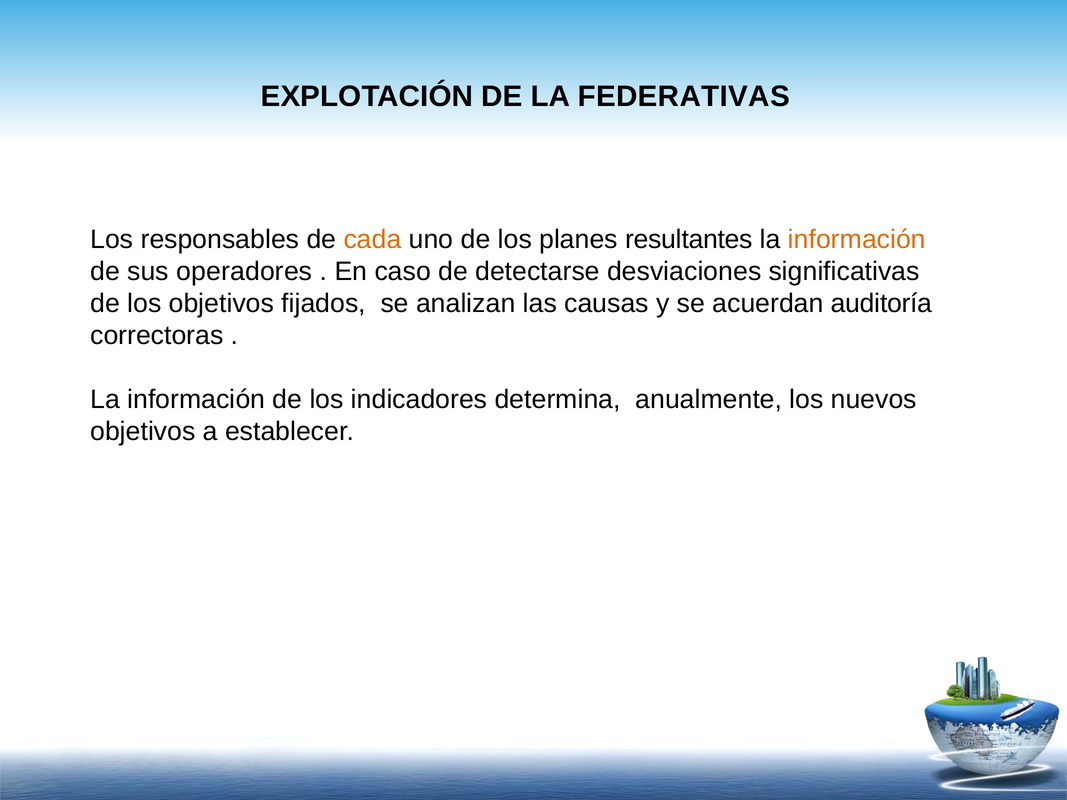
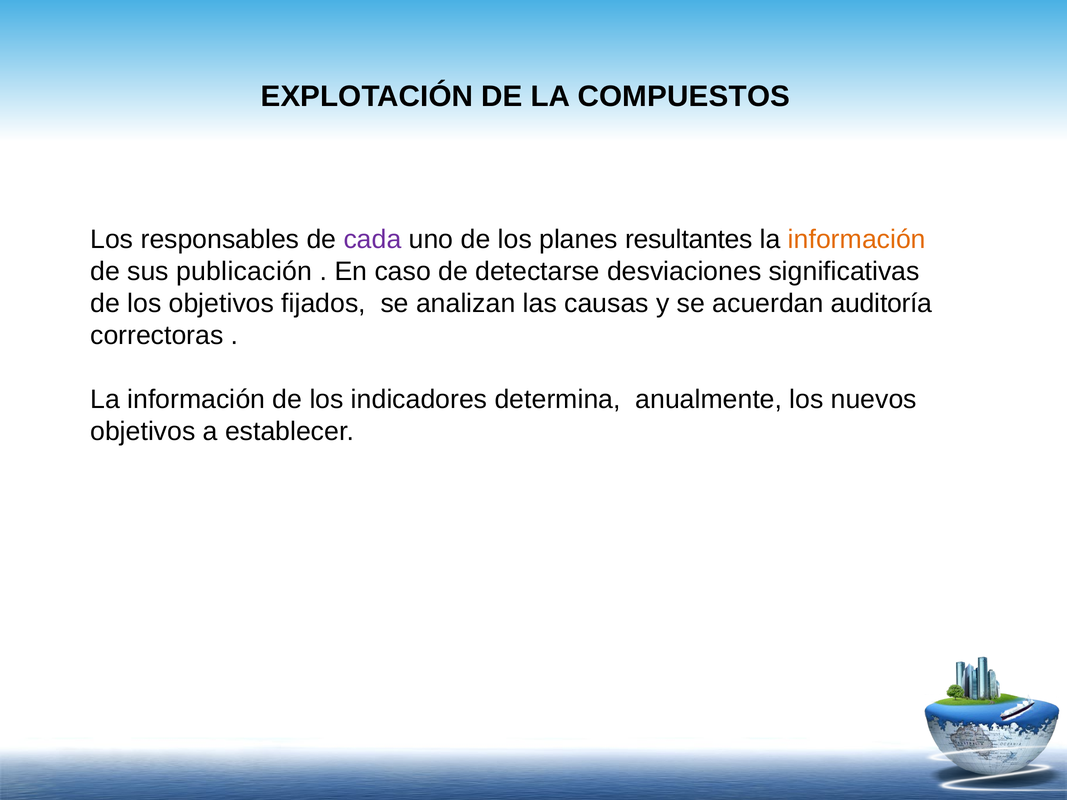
FEDERATIVAS: FEDERATIVAS -> COMPUESTOS
cada colour: orange -> purple
operadores: operadores -> publicación
